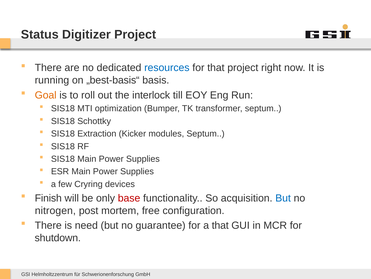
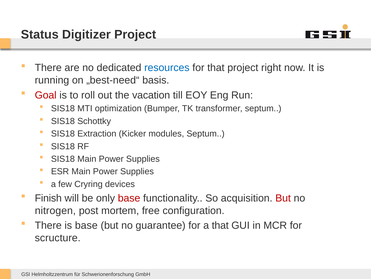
„best-basis“: „best-basis“ -> „best-need“
Goal colour: orange -> red
interlock: interlock -> vacation
But at (283, 198) colour: blue -> red
is need: need -> base
shutdown: shutdown -> scructure
